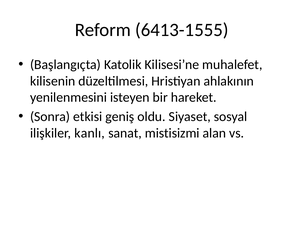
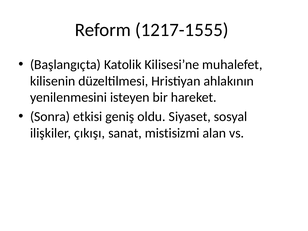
6413-1555: 6413-1555 -> 1217-1555
kanlı: kanlı -> çıkışı
